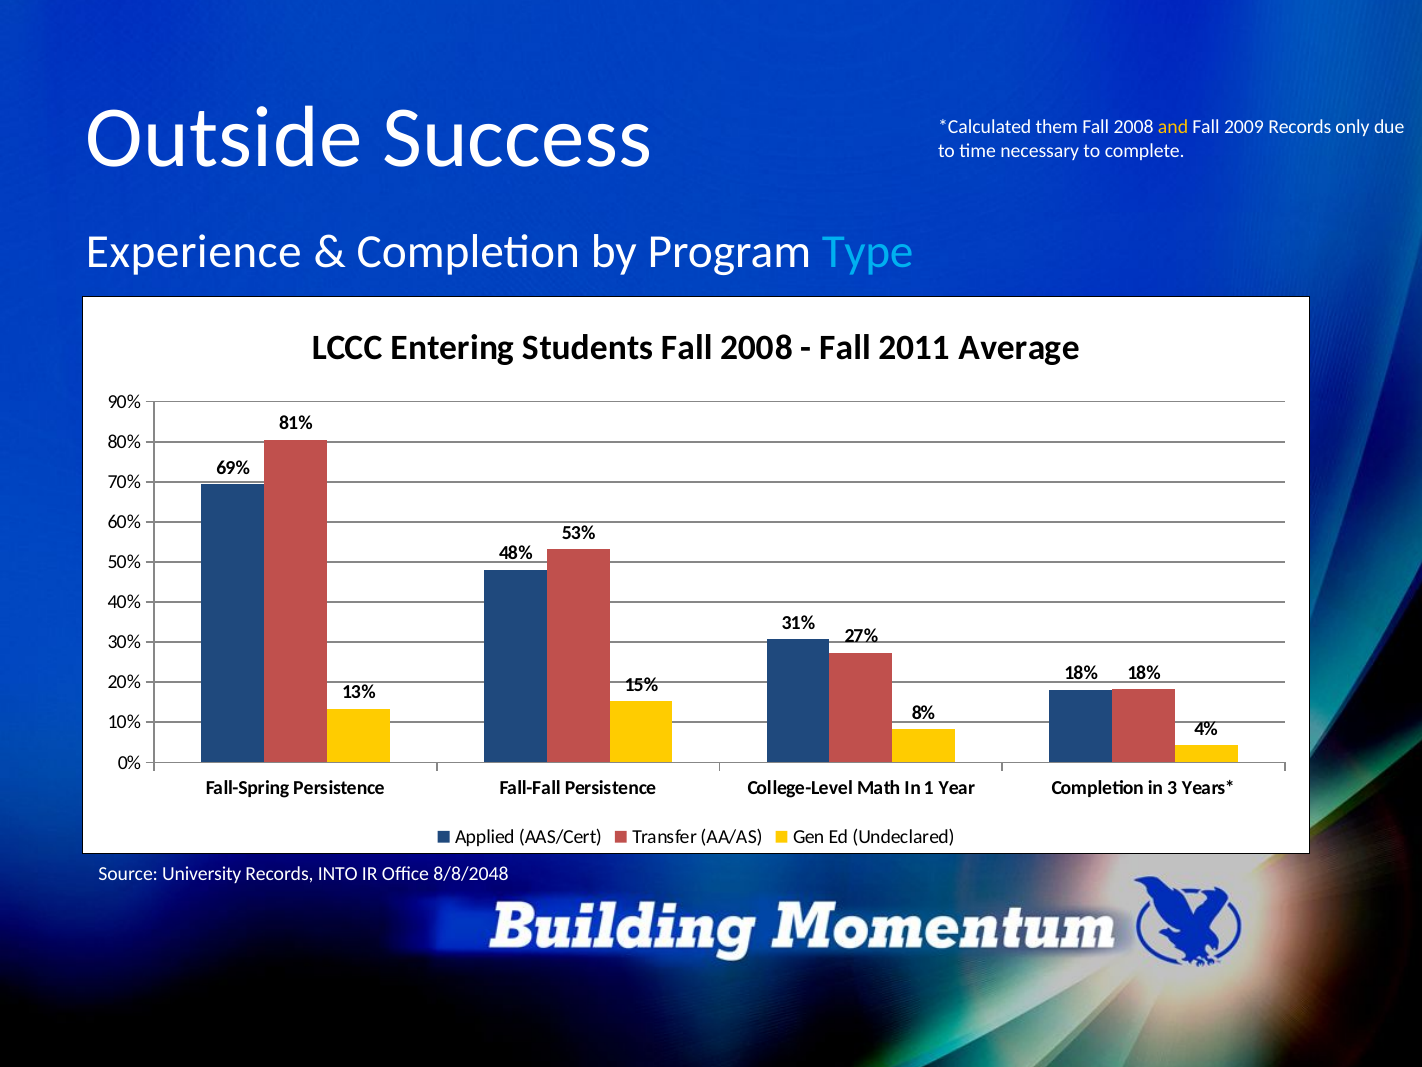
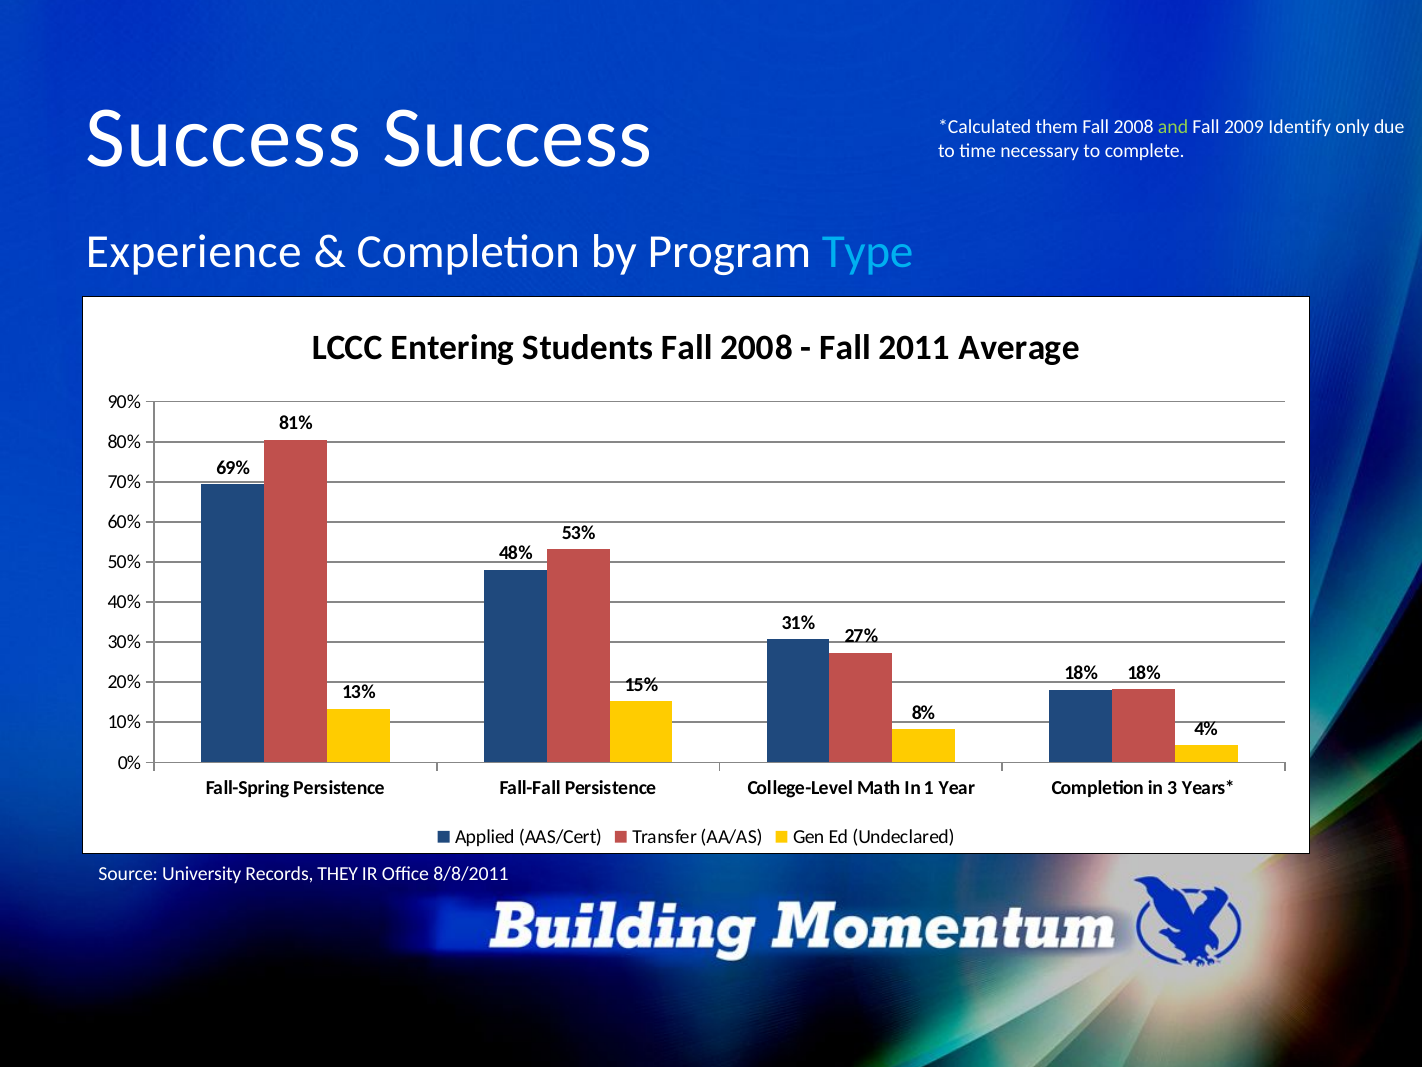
Outside at (224, 138): Outside -> Success
and colour: yellow -> light green
2009 Records: Records -> Identify
INTO: INTO -> THEY
8/8/2048: 8/8/2048 -> 8/8/2011
